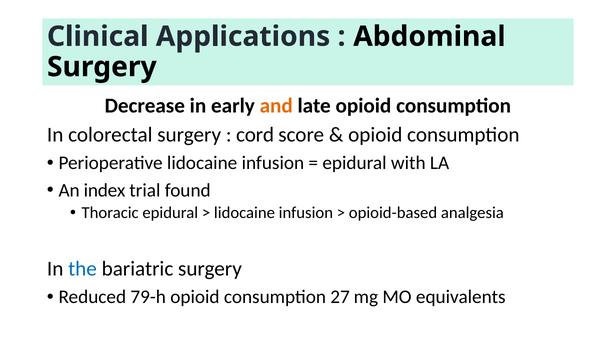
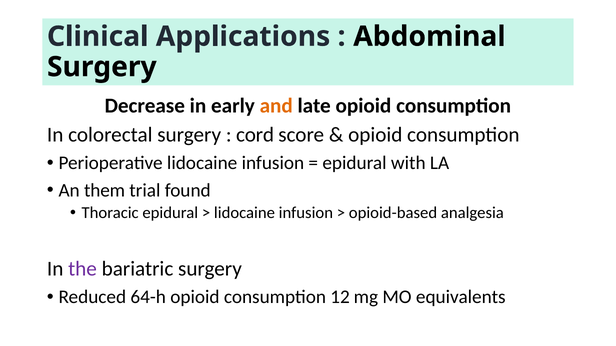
index: index -> them
the colour: blue -> purple
79-h: 79-h -> 64-h
27: 27 -> 12
